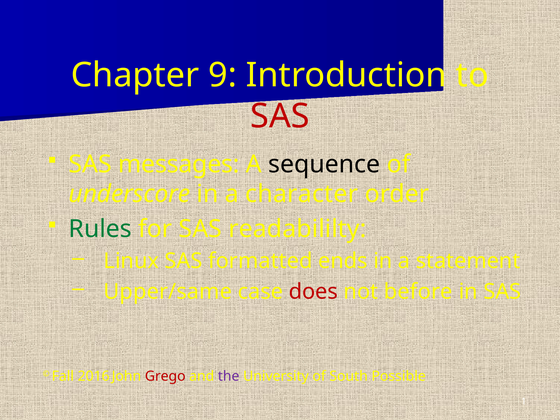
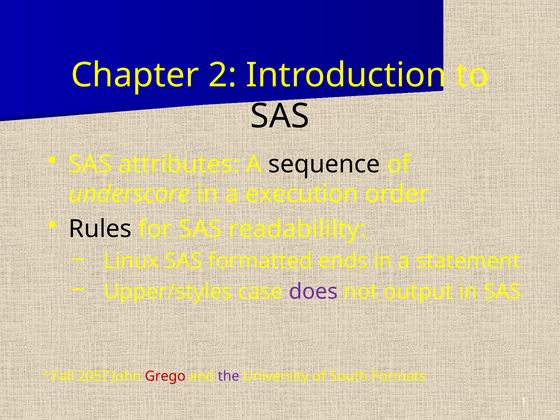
9: 9 -> 2
SAS at (280, 116) colour: red -> black
messages: messages -> attributes
character: character -> execution
Rules colour: green -> black
Upper/same: Upper/same -> Upper/styles
does colour: red -> purple
before: before -> output
2016: 2016 -> 2057
Possible: Possible -> Formats
